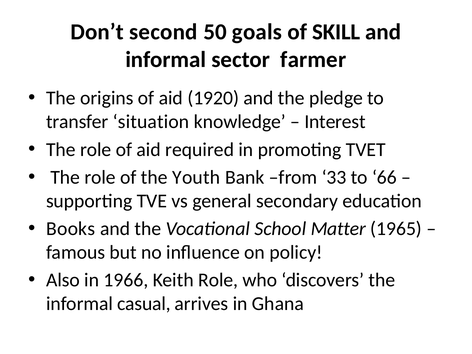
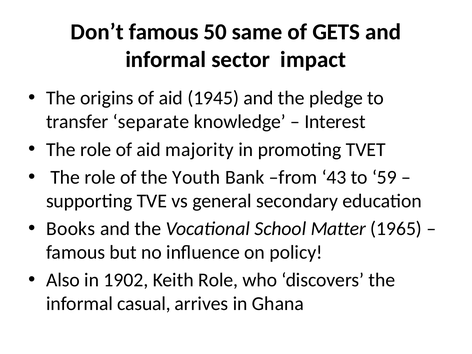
Don’t second: second -> famous
goals: goals -> same
SKILL: SKILL -> GETS
farmer: farmer -> impact
1920: 1920 -> 1945
situation: situation -> separate
required: required -> majority
33: 33 -> 43
66: 66 -> 59
1966: 1966 -> 1902
